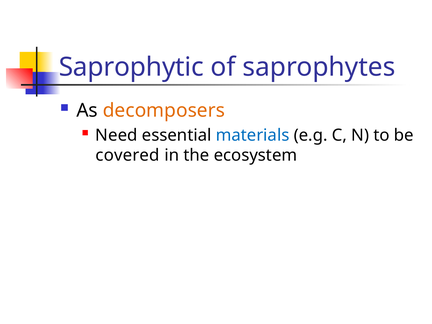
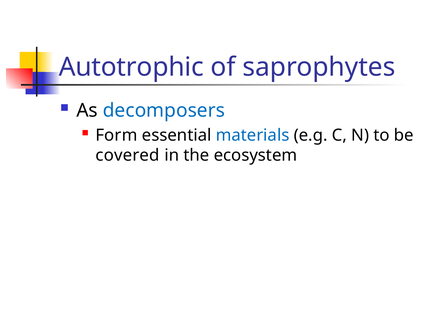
Saprophytic: Saprophytic -> Autotrophic
decomposers colour: orange -> blue
Need: Need -> Form
